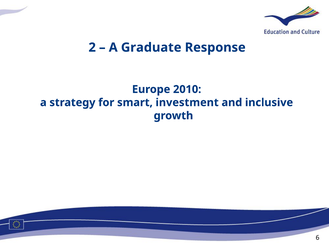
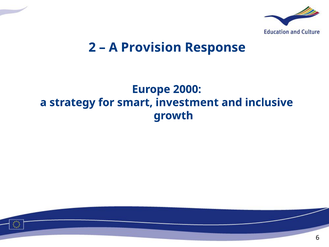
Graduate: Graduate -> Provision
2010: 2010 -> 2000
